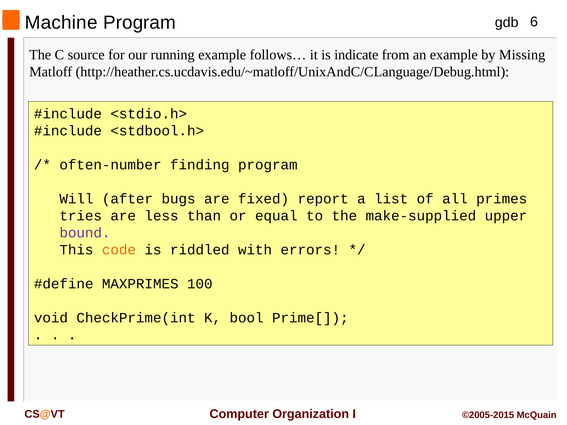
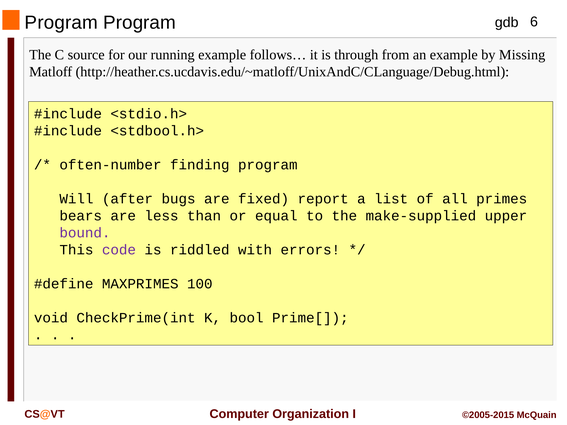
Machine at (61, 23): Machine -> Program
indicate: indicate -> through
tries: tries -> bears
code colour: orange -> purple
